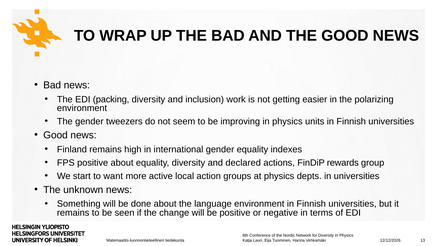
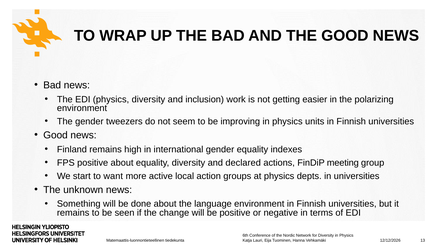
EDI packing: packing -> physics
rewards: rewards -> meeting
